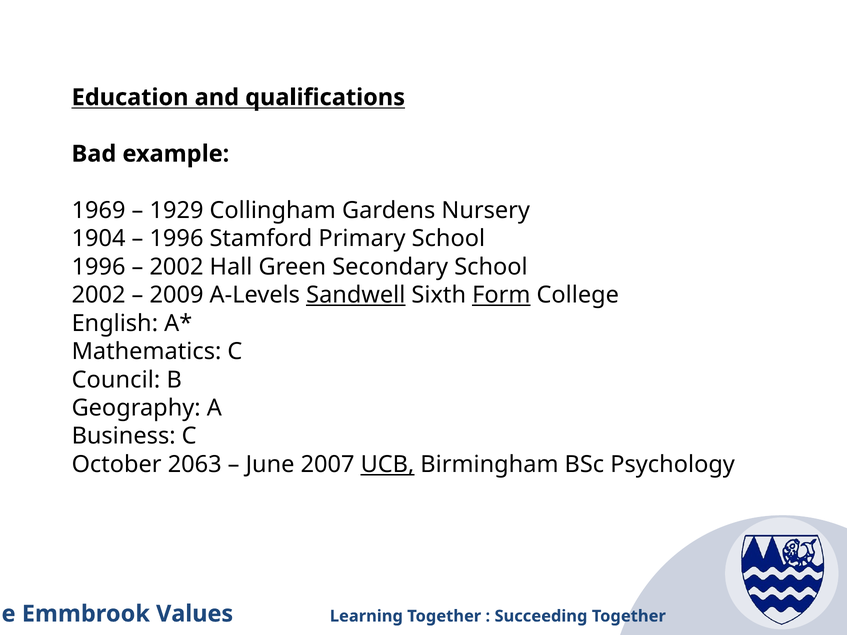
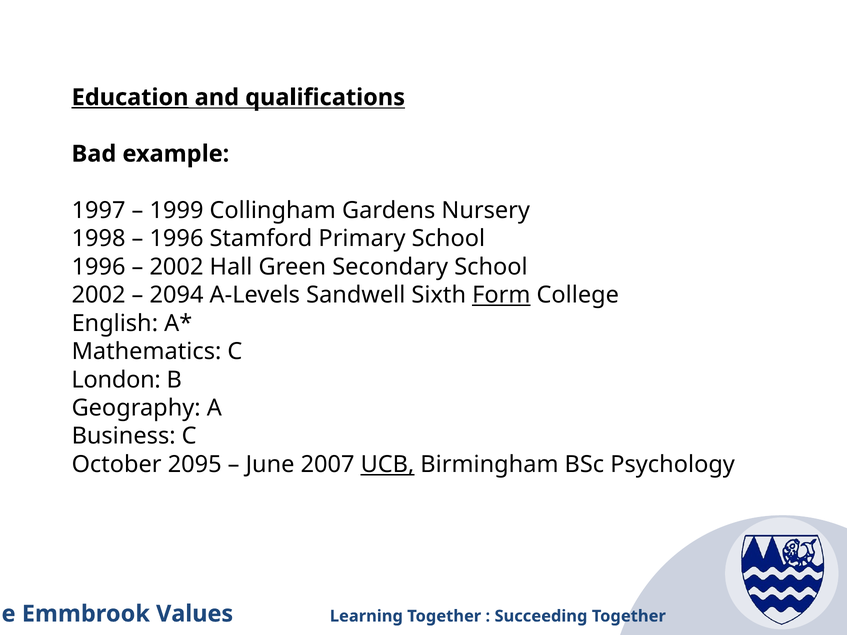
Education underline: none -> present
1969: 1969 -> 1997
1929: 1929 -> 1999
1904: 1904 -> 1998
2009: 2009 -> 2094
Sandwell underline: present -> none
Council: Council -> London
2063: 2063 -> 2095
